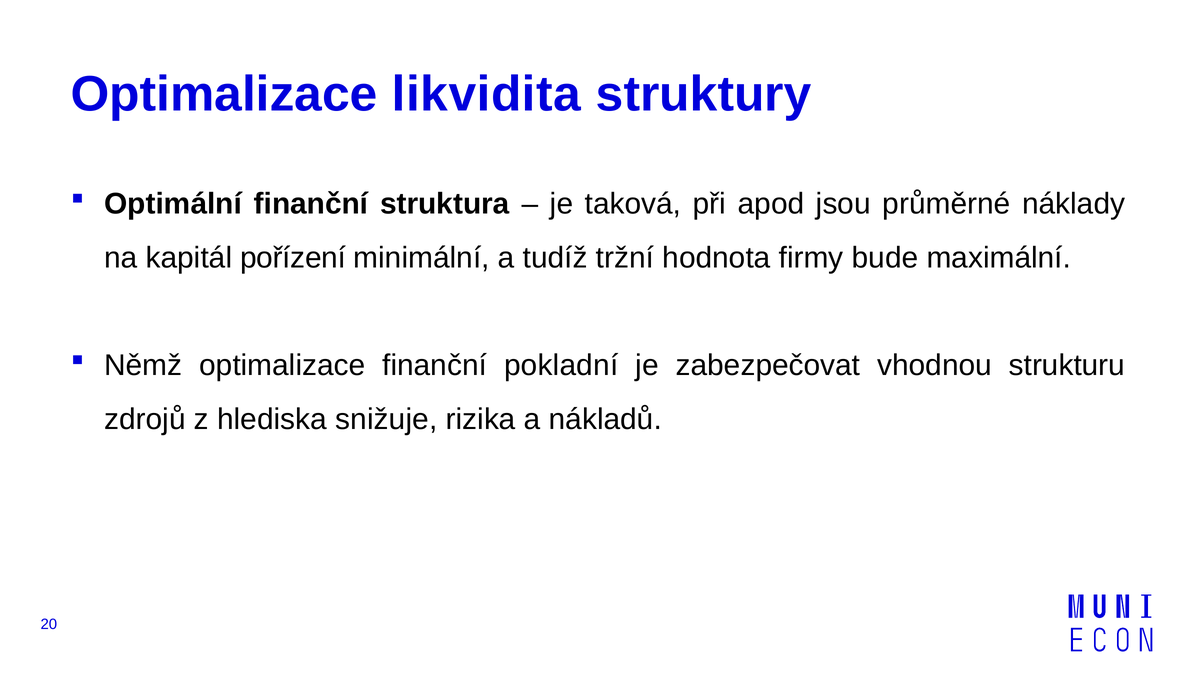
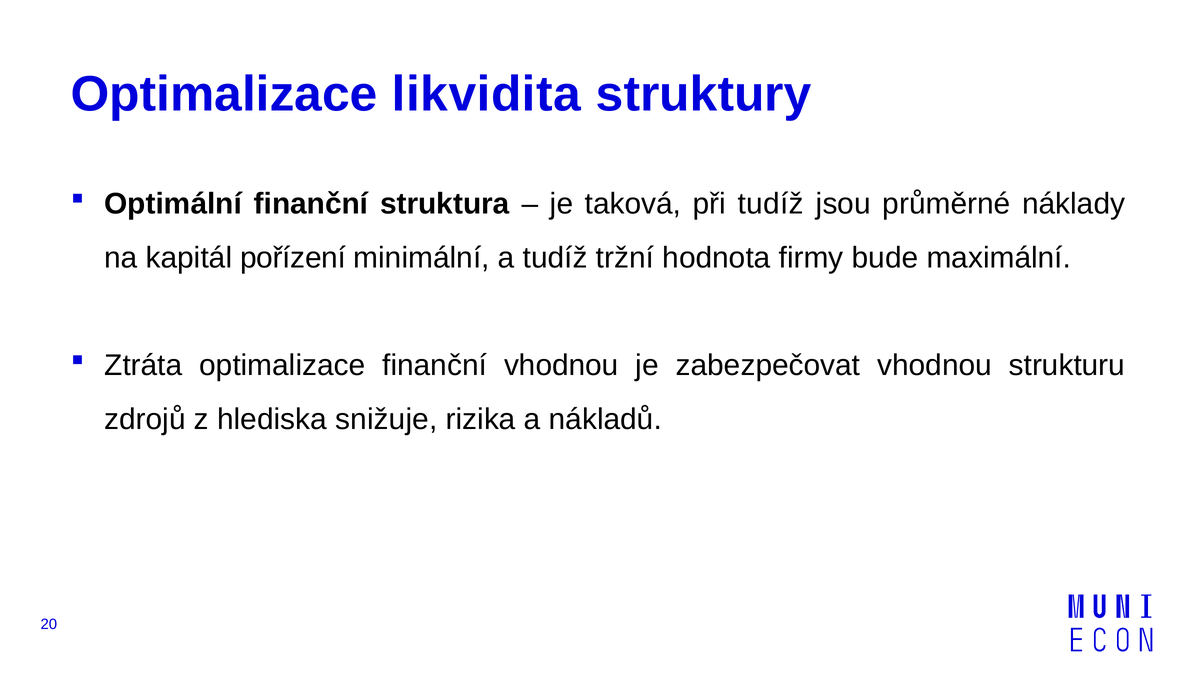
při apod: apod -> tudíž
Němž: Němž -> Ztráta
finanční pokladní: pokladní -> vhodnou
